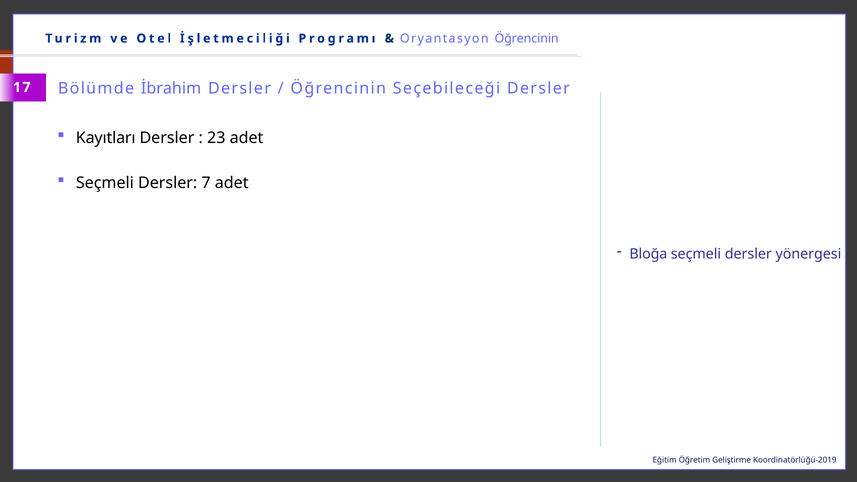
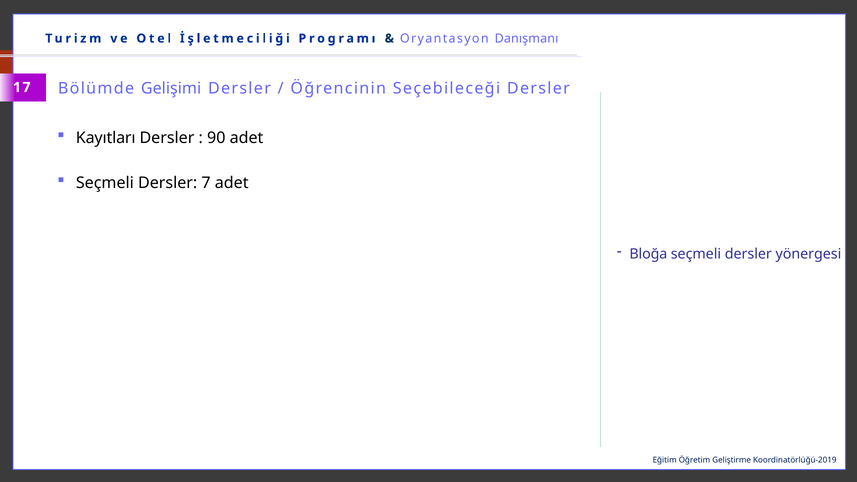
Oryantasyon Öğrencinin: Öğrencinin -> Danışmanı
İbrahim: İbrahim -> Gelişimi
23: 23 -> 90
